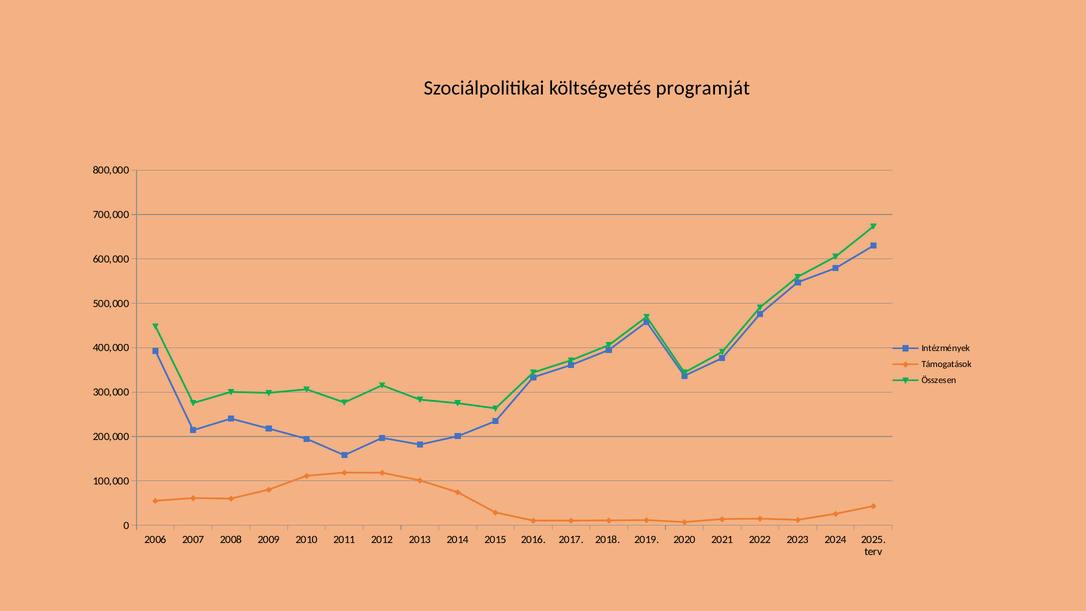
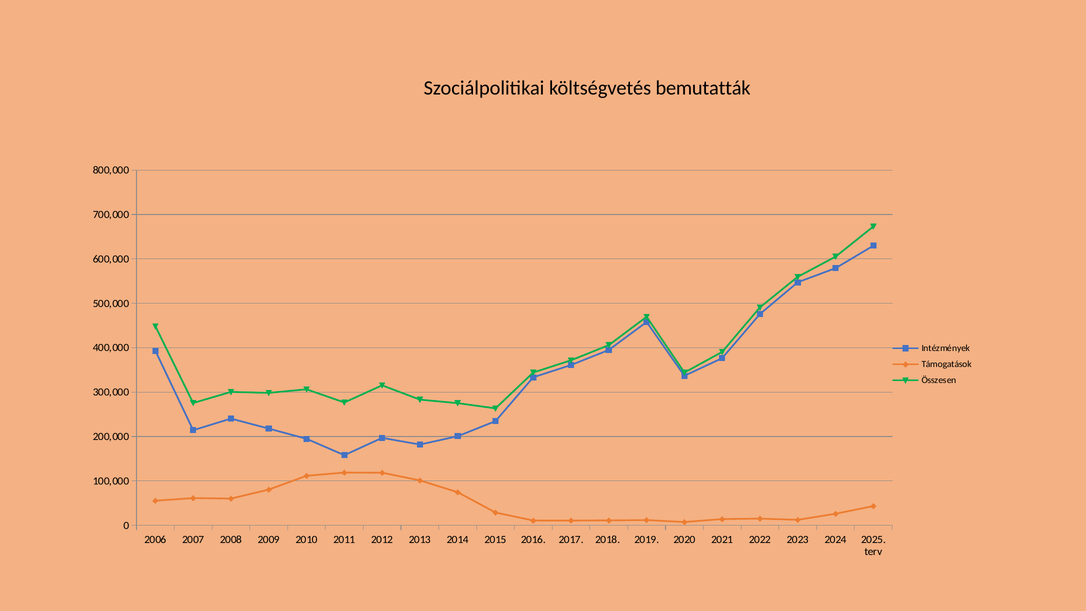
programját: programját -> bemutatták
